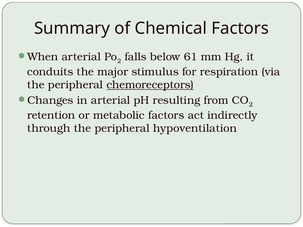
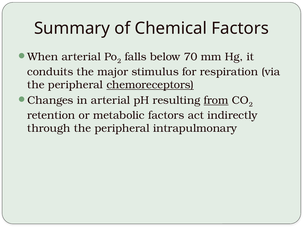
61: 61 -> 70
from underline: none -> present
hypoventilation: hypoventilation -> intrapulmonary
